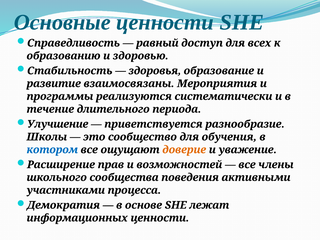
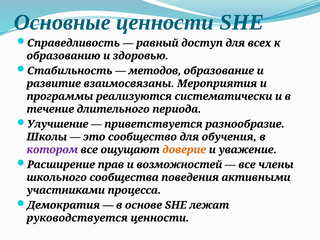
здоровья: здоровья -> методов
котором colour: blue -> purple
информационных: информационных -> руководствуется
